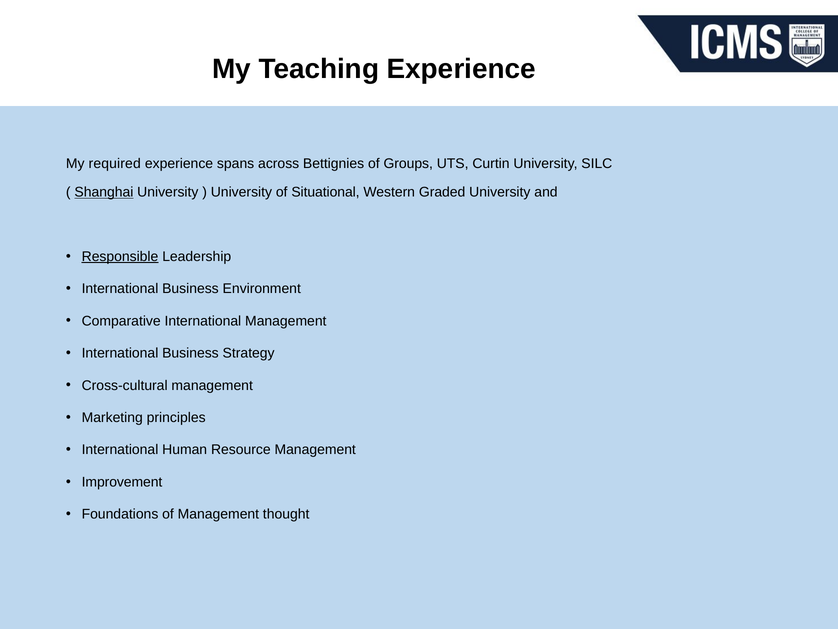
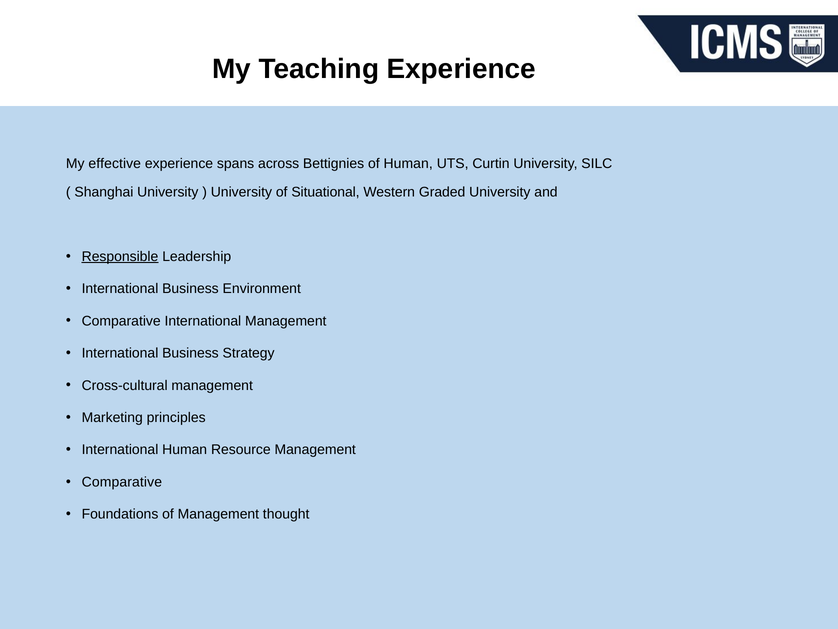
required: required -> effective
of Groups: Groups -> Human
Shanghai underline: present -> none
Improvement at (122, 482): Improvement -> Comparative
